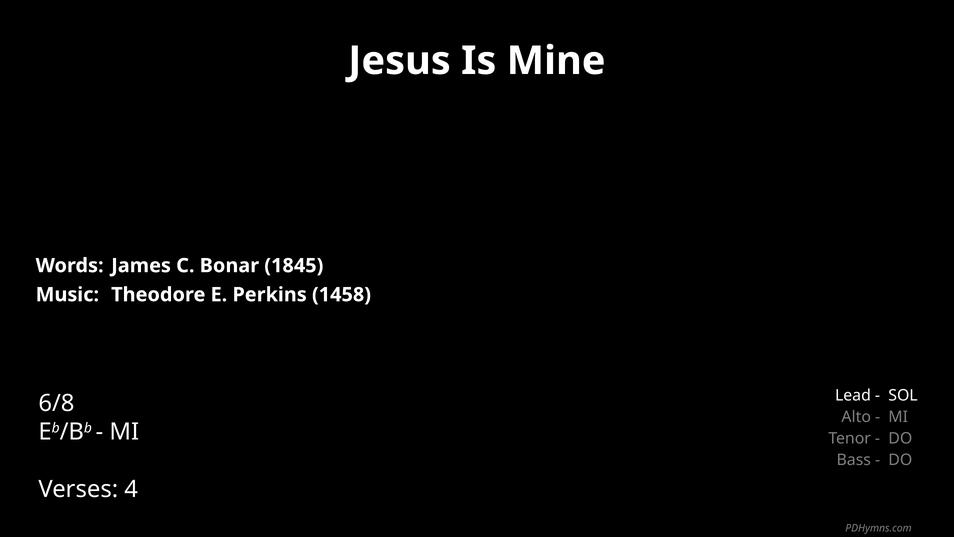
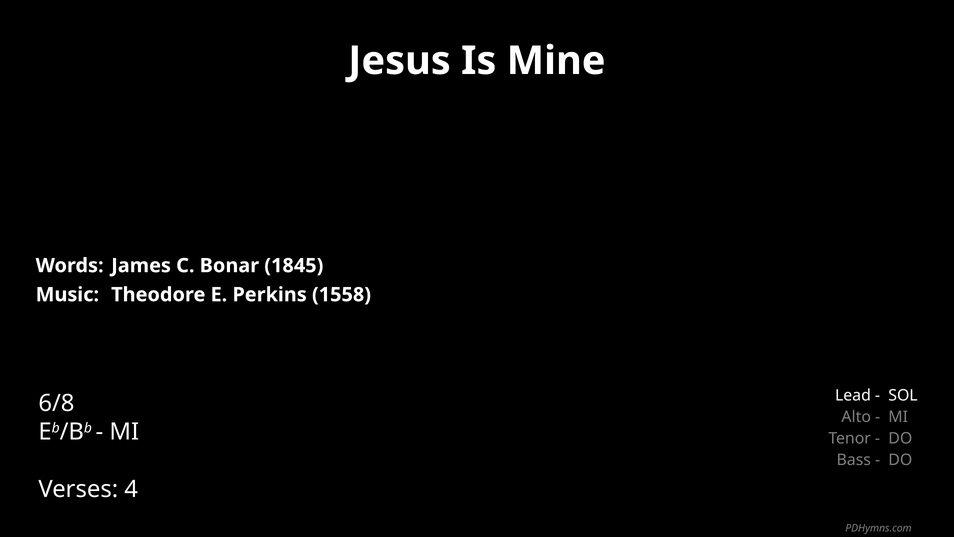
1458: 1458 -> 1558
